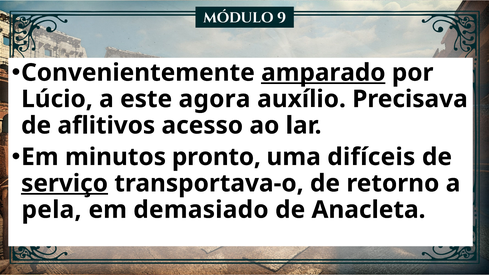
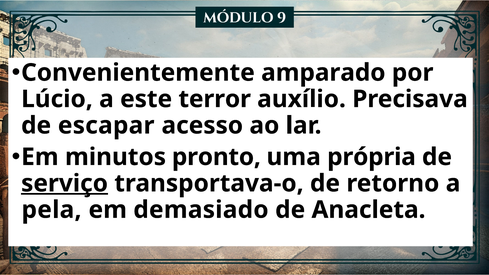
amparado underline: present -> none
agora: agora -> terror
aflitivos: aflitivos -> escapar
difíceis: difíceis -> própria
